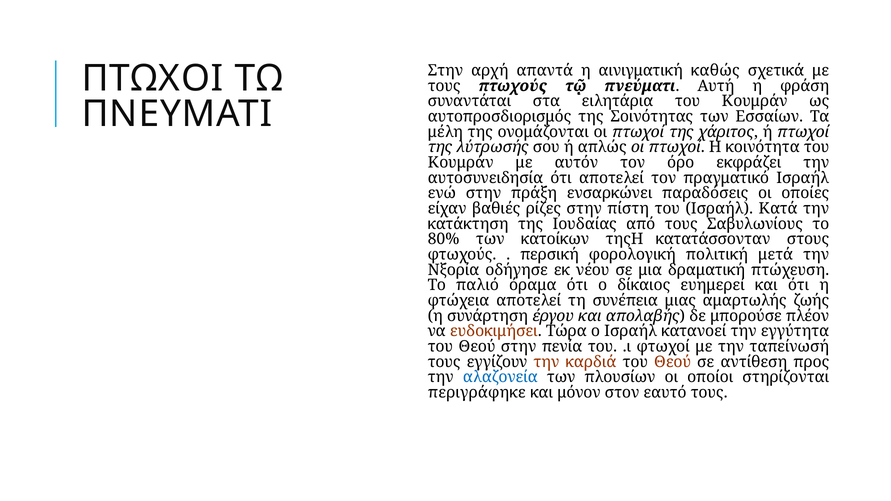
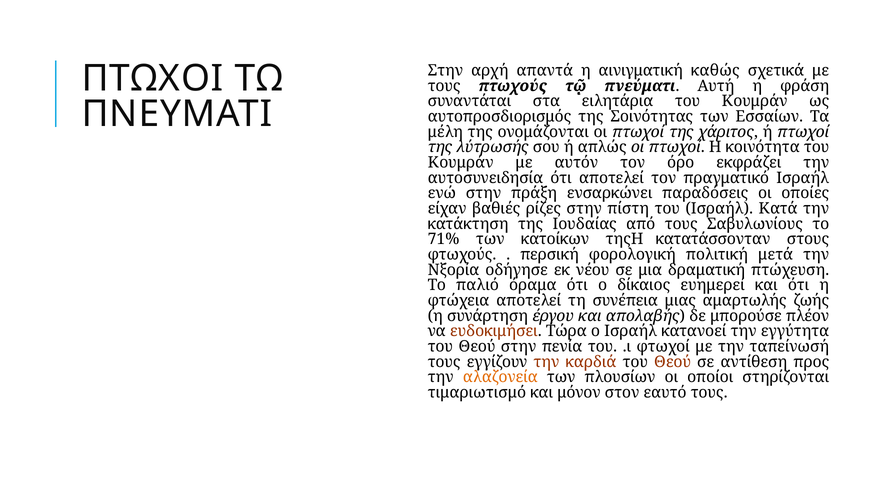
80%: 80% -> 71%
αλαζονεία colour: blue -> orange
περιγράφηκε: περιγράφηκε -> τιμαριωτισμό
